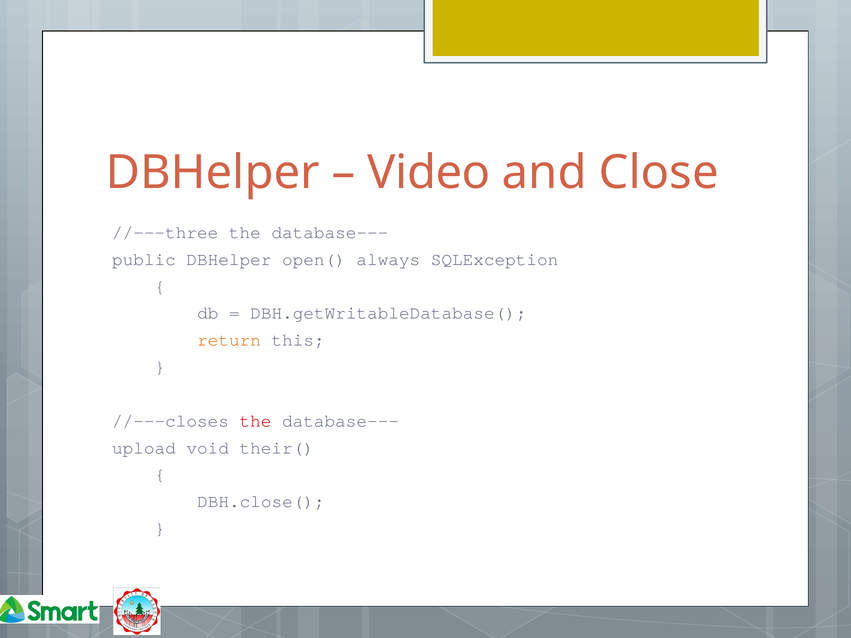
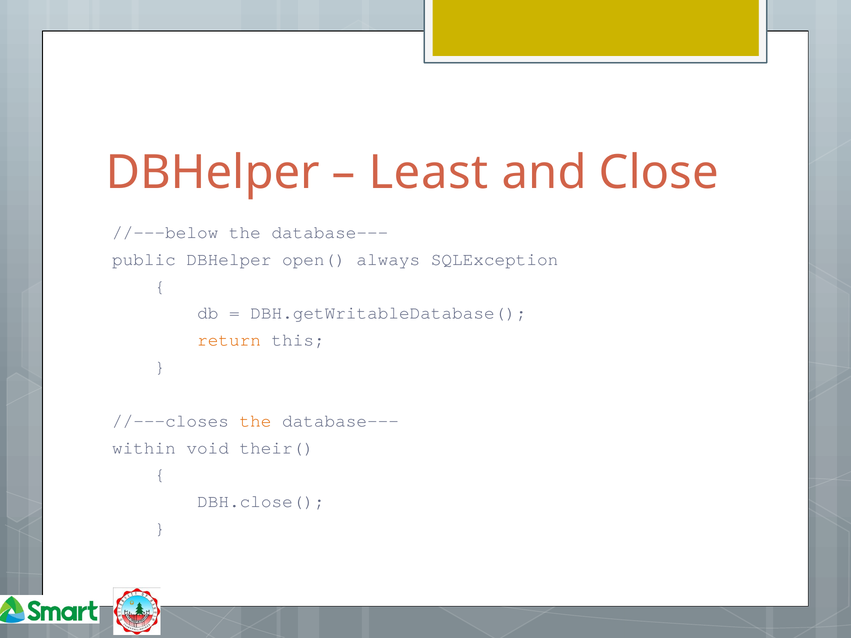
Video: Video -> Least
//---three: //---three -> //---below
the at (255, 421) colour: red -> orange
upload: upload -> within
